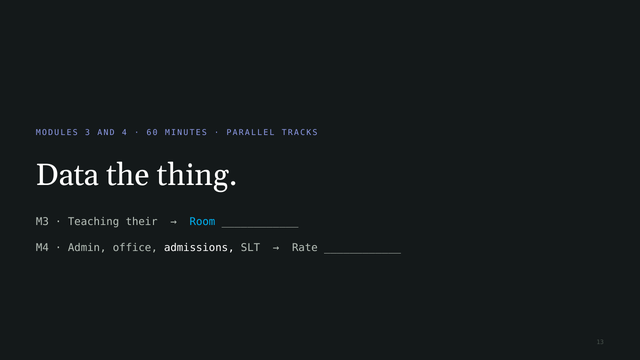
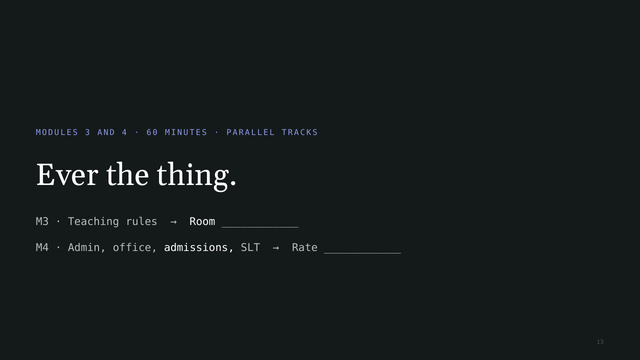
Data: Data -> Ever
their: their -> rules
Room colour: light blue -> white
